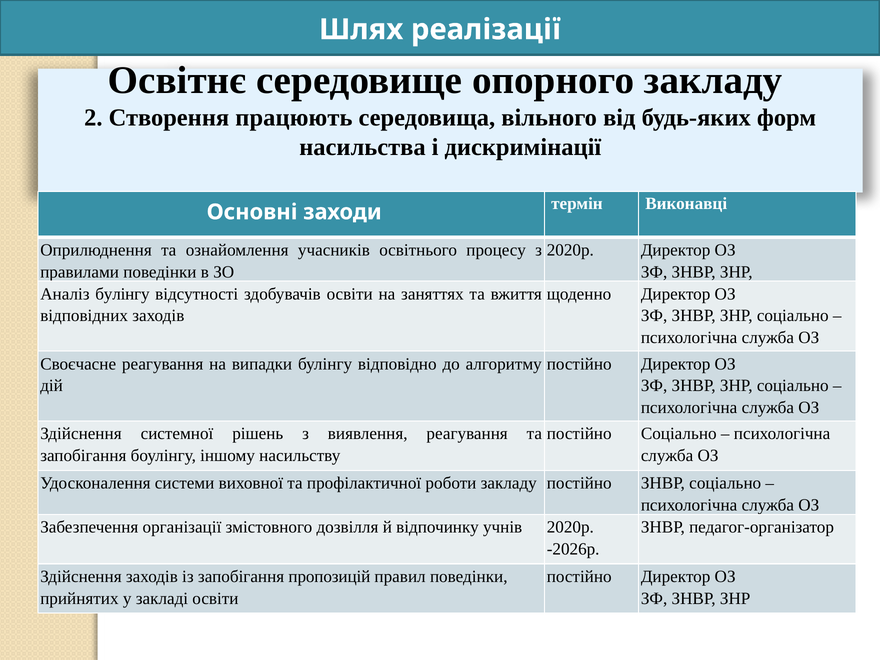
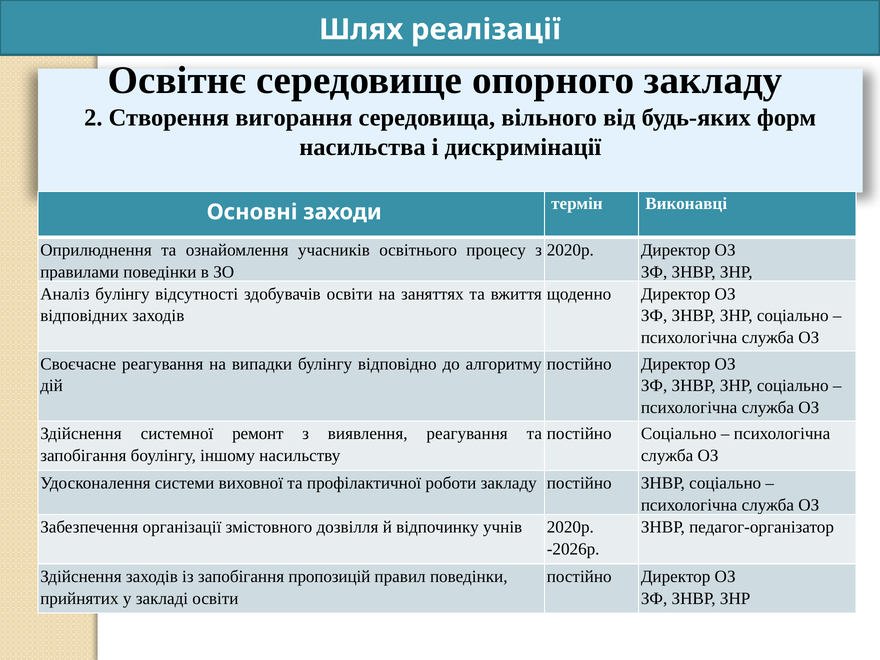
працюють: працюють -> вигорання
рішень: рішень -> ремонт
